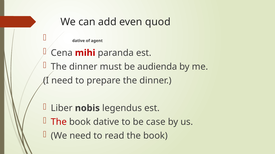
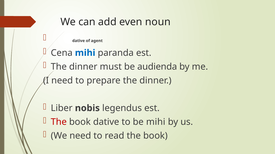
quod: quod -> noun
mihi at (85, 53) colour: red -> blue
be case: case -> mihi
